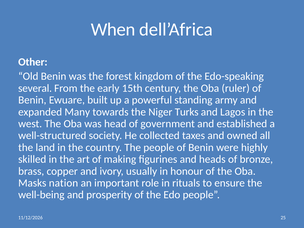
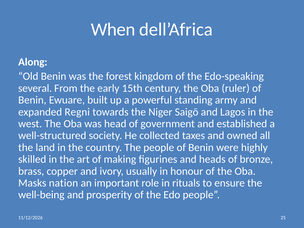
Other: Other -> Along
Many: Many -> Regni
Turks: Turks -> Saigō
